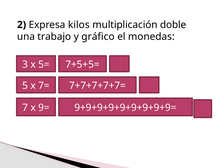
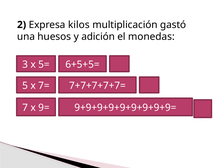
doble: doble -> gastó
trabajo: trabajo -> huesos
gráfico: gráfico -> adición
7+5+5=: 7+5+5= -> 6+5+5=
